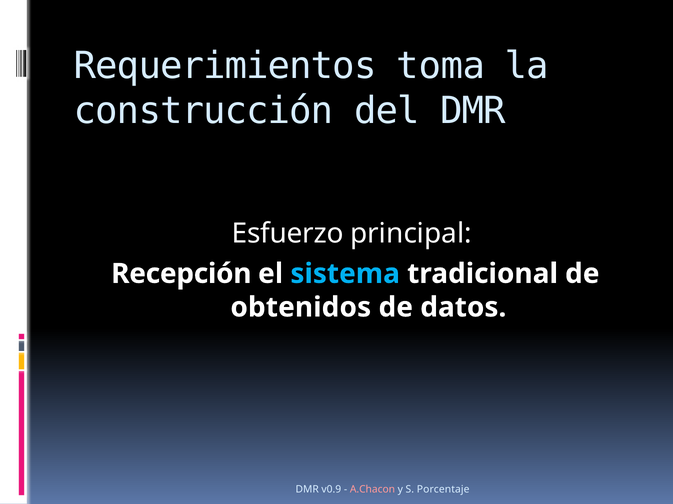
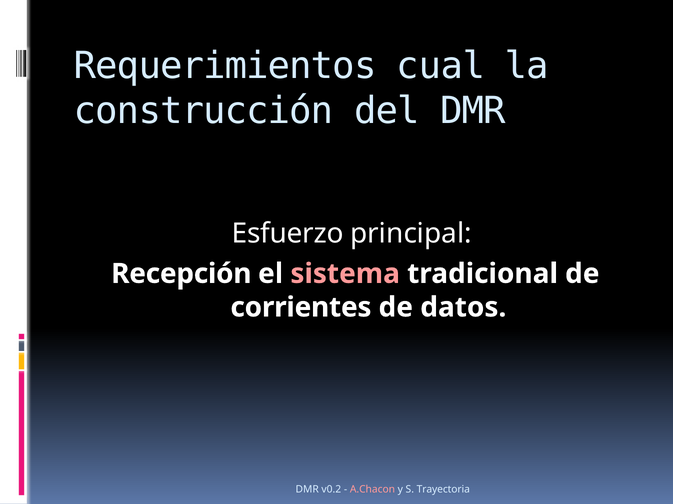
toma: toma -> cual
sistema colour: light blue -> pink
obtenidos: obtenidos -> corrientes
v0.9: v0.9 -> v0.2
Porcentaje: Porcentaje -> Trayectoria
